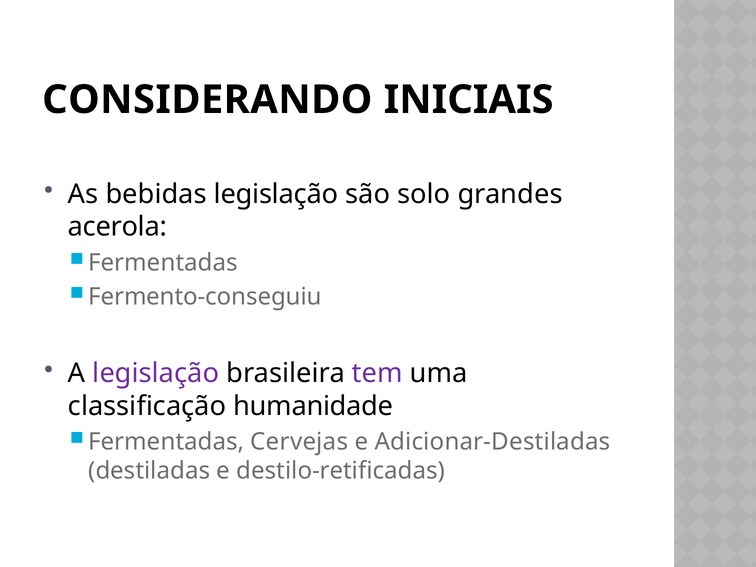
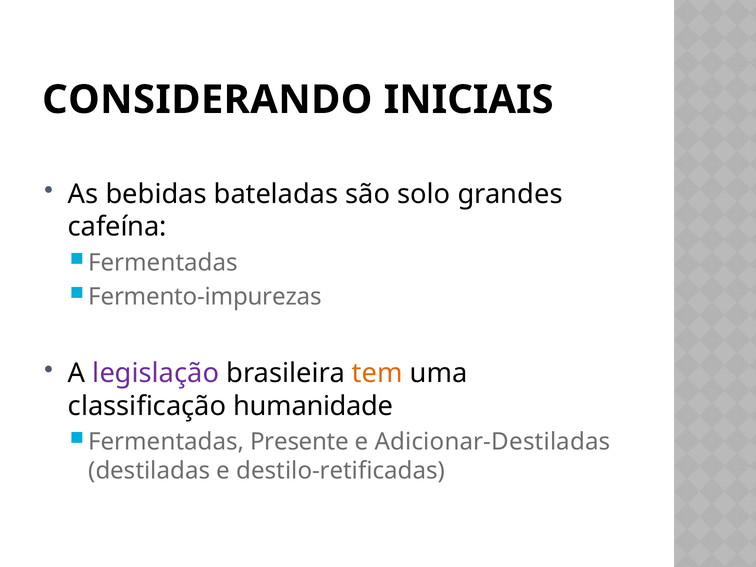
bebidas legislação: legislação -> bateladas
acerola: acerola -> cafeína
Fermento-conseguiu: Fermento-conseguiu -> Fermento-impurezas
tem colour: purple -> orange
Cervejas: Cervejas -> Presente
